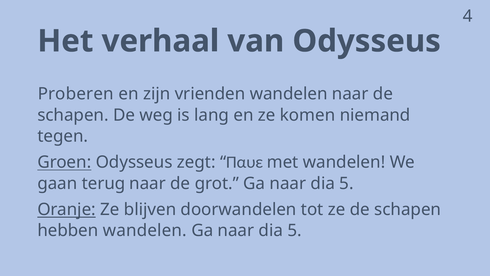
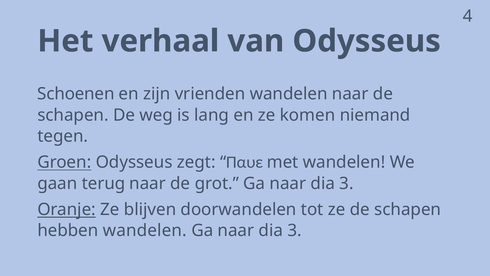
Proberen: Proberen -> Schoenen
5 at (346, 183): 5 -> 3
5 at (295, 230): 5 -> 3
